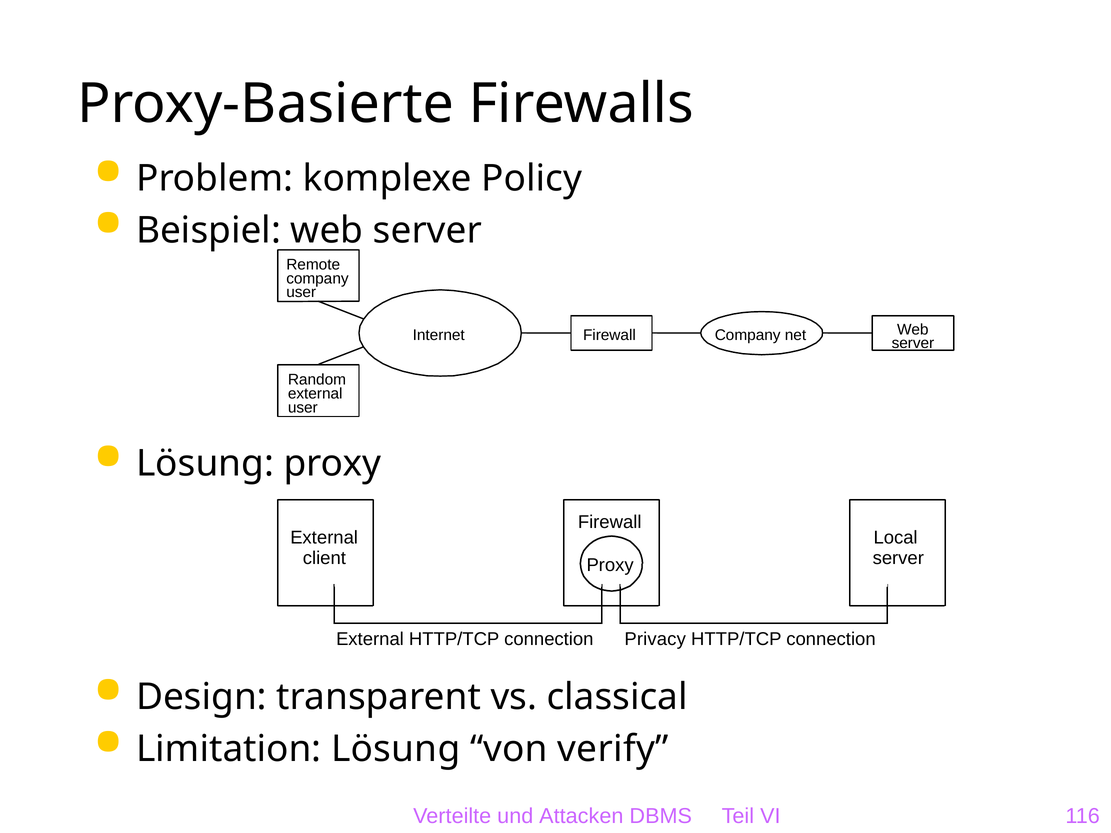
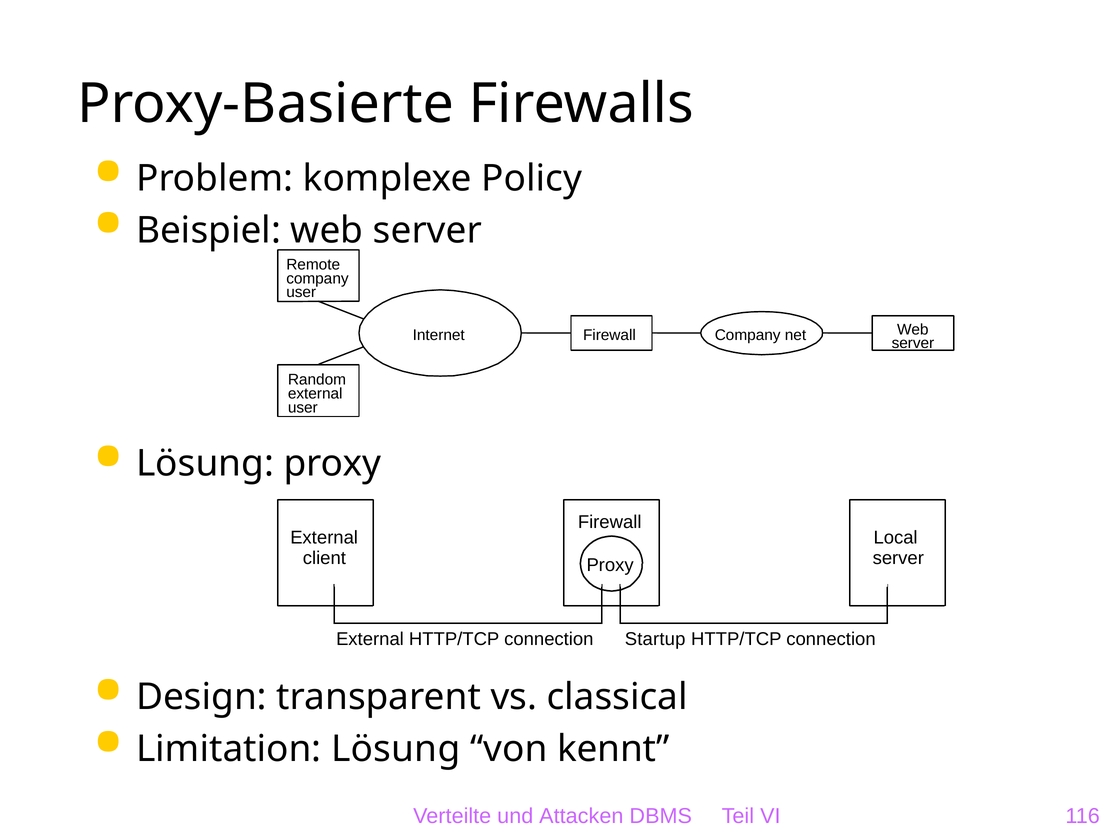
Privacy: Privacy -> Startup
verify: verify -> kennt
